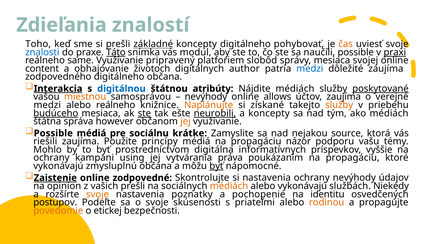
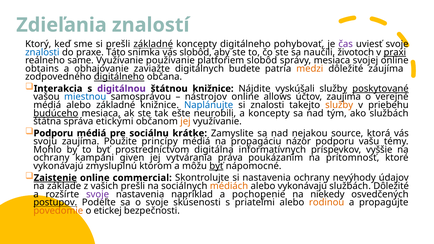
Toho: Toho -> Ktorý
čas colour: orange -> purple
Táto underline: present -> none
vás modul: modul -> slobôd
naučili possible: possible -> životoch
pripravený: pripravený -> používanie
content: content -> obtains
životoch: životoch -> zaviažte
author: author -> budete
medzi at (310, 69) colour: blue -> orange
digitálneho at (119, 77) underline: none -> present
Interakcia underline: present -> none
digitálnou colour: blue -> purple
štátnou atribúty: atribúty -> knižnice
Nájdite médiách: médiách -> vyskúšali
miestnou colour: orange -> blue
nevýhody at (206, 97): nevýhody -> nástrojov
medzi at (47, 105): medzi -> médiá
alebo reálneho: reálneho -> základné
Naplánujte colour: orange -> blue
si získané: získané -> znalosti
ste at (144, 113) underline: present -> none
neurobili underline: present -> none
ako médiách: médiách -> službách
however: however -> etickými
Possible at (53, 133): Possible -> Podporu
riešili: riešili -> svoju
using: using -> given
poukázaním na propagáciu: propagáciu -> prítomnosť
zmysluplnú občana: občana -> ktorom
zodpovedné: zodpovedné -> commercial
opinion: opinion -> základe
službách Niekedy: Niekedy -> Dôležité
svoje at (98, 194) colour: orange -> purple
poznatky: poznatky -> napríklad
identitu: identitu -> niekedy
postupov underline: none -> present
